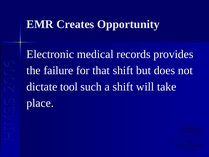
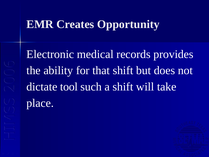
failure: failure -> ability
